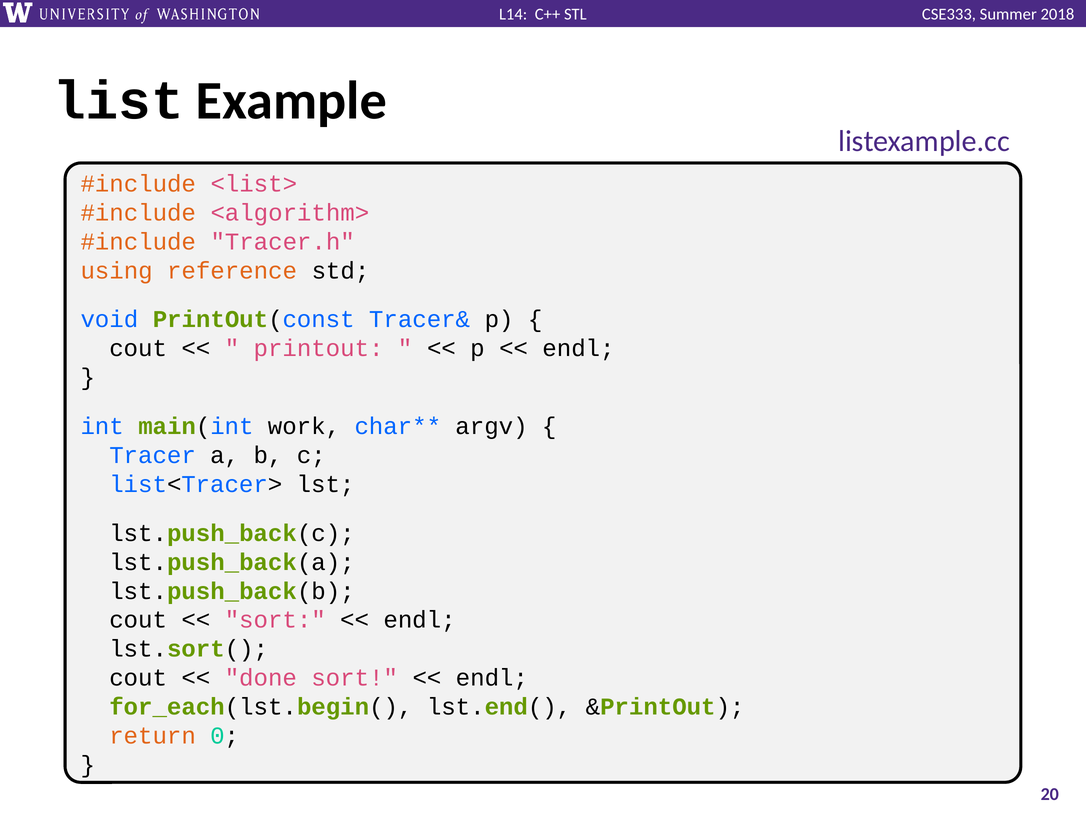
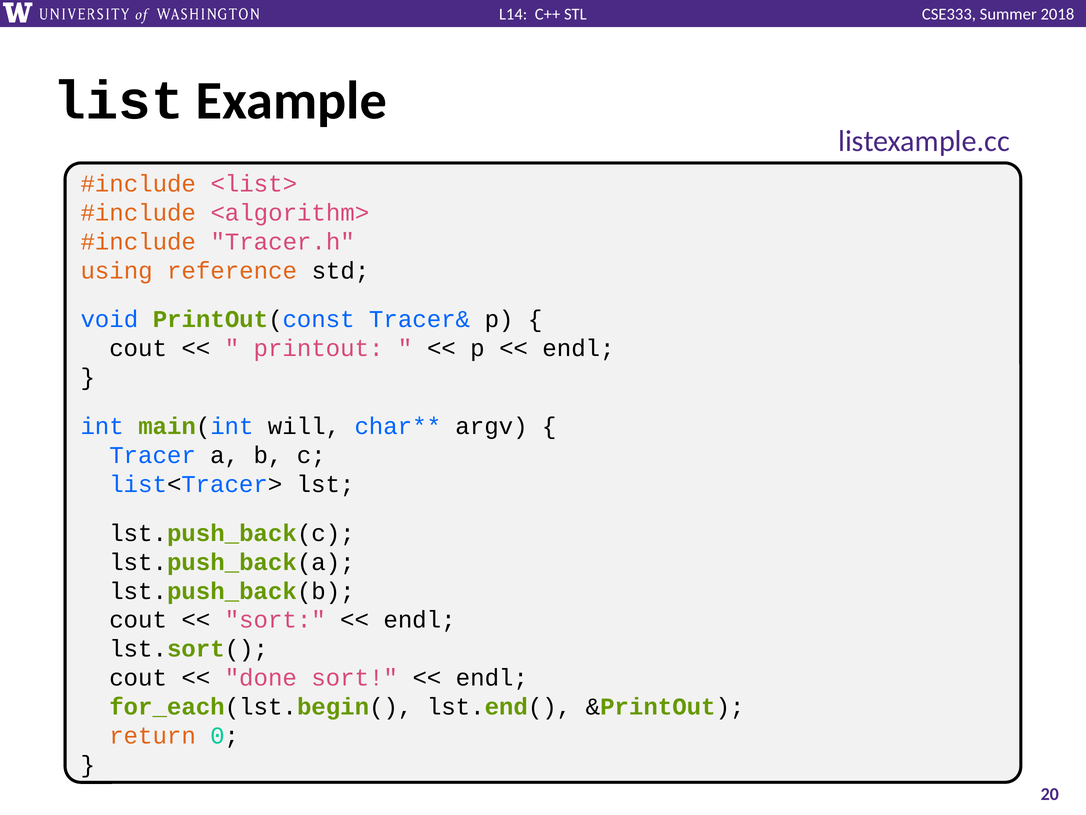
work: work -> will
